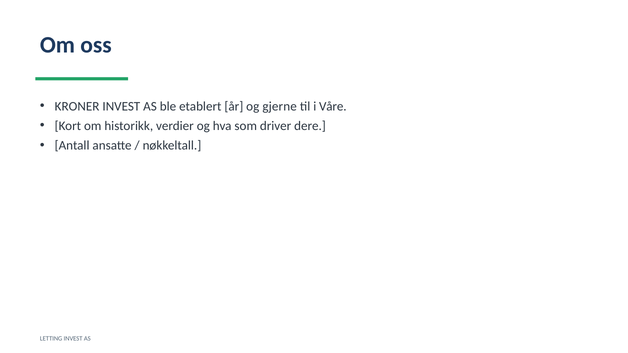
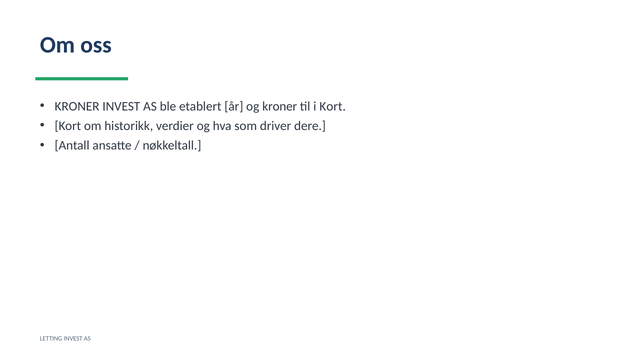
og gjerne: gjerne -> kroner
i Våre: Våre -> Kort
